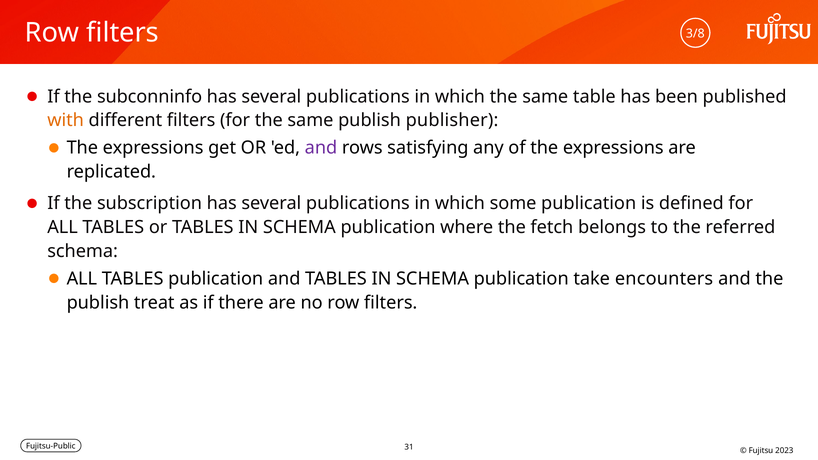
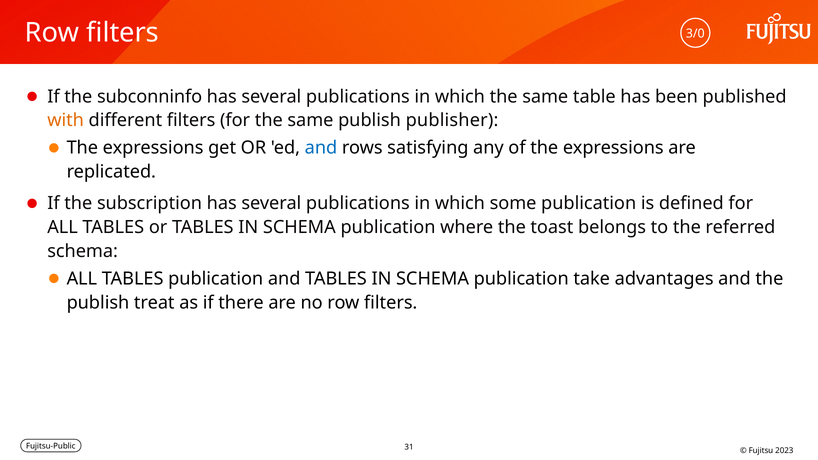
3/8: 3/8 -> 3/0
and at (321, 148) colour: purple -> blue
fetch: fetch -> toast
encounters: encounters -> advantages
